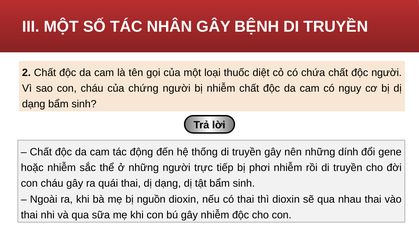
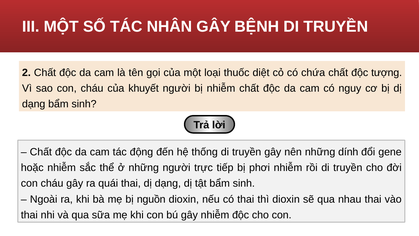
độc người: người -> tượng
chứng: chứng -> khuyết
